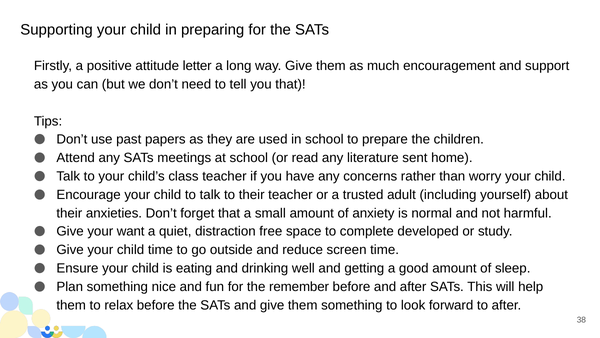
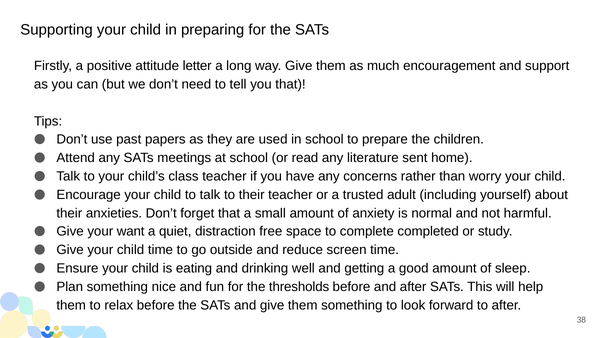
developed: developed -> completed
remember: remember -> thresholds
